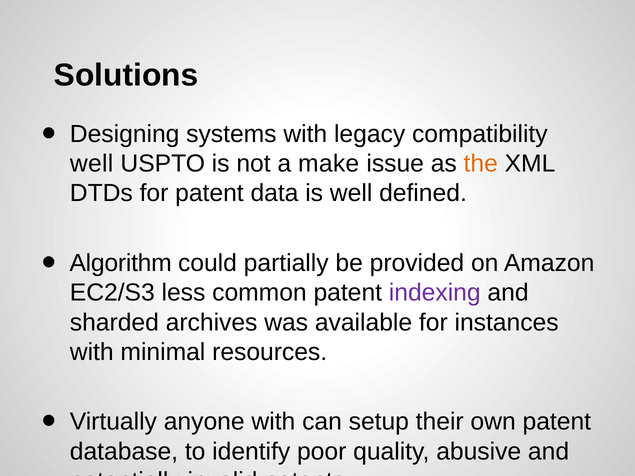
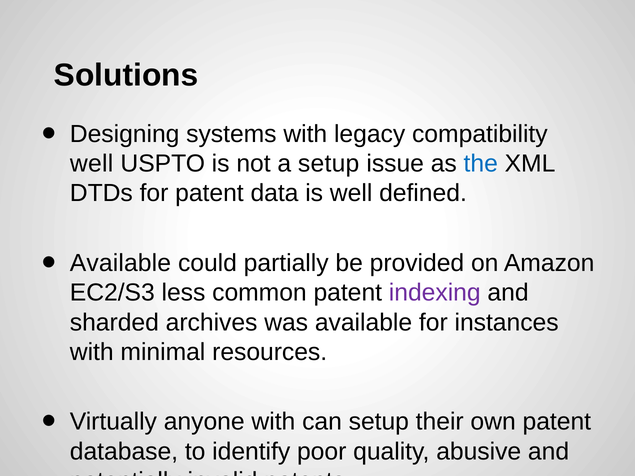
a make: make -> setup
the colour: orange -> blue
Algorithm at (121, 263): Algorithm -> Available
